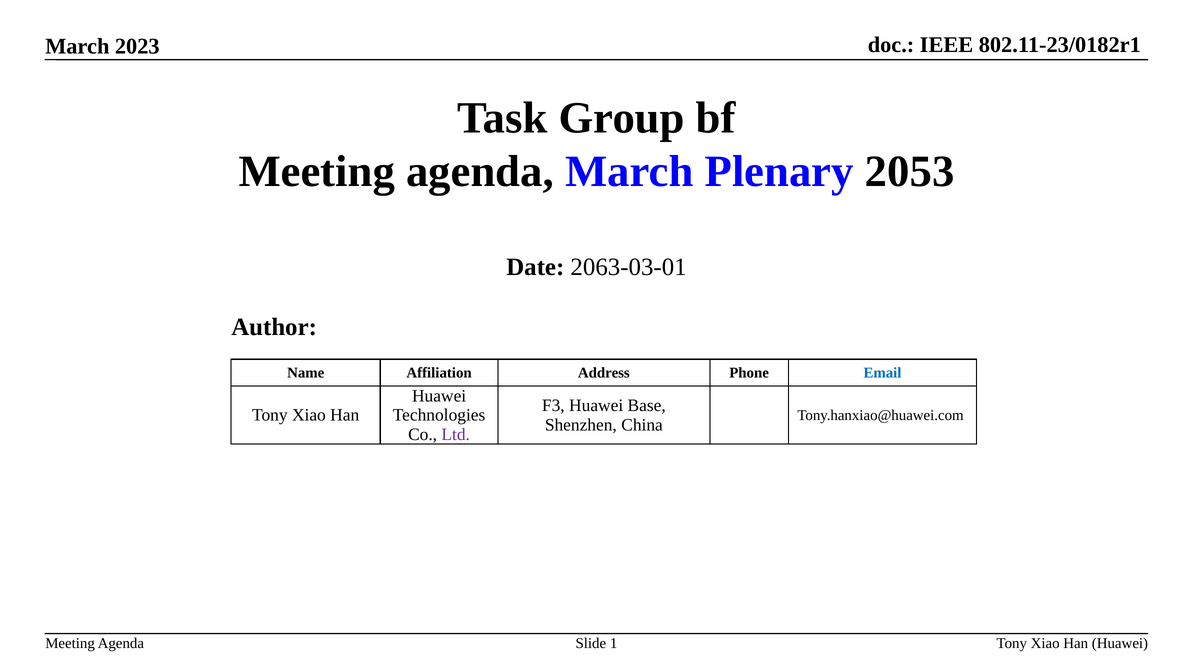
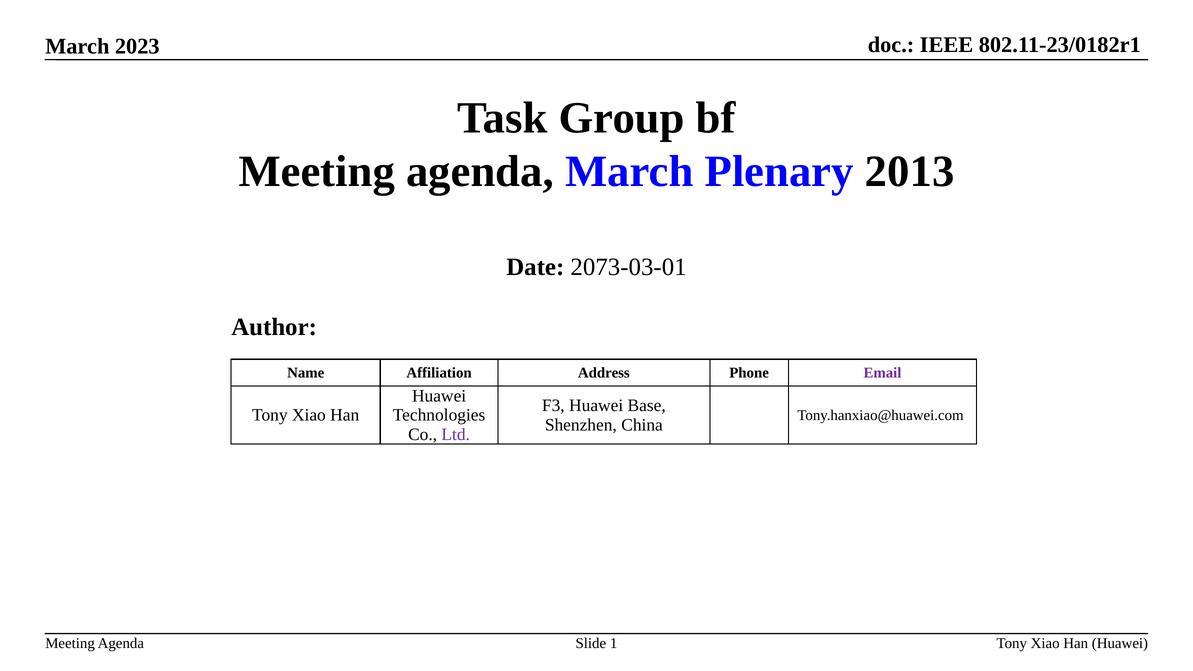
2053: 2053 -> 2013
2063-03-01: 2063-03-01 -> 2073-03-01
Email colour: blue -> purple
